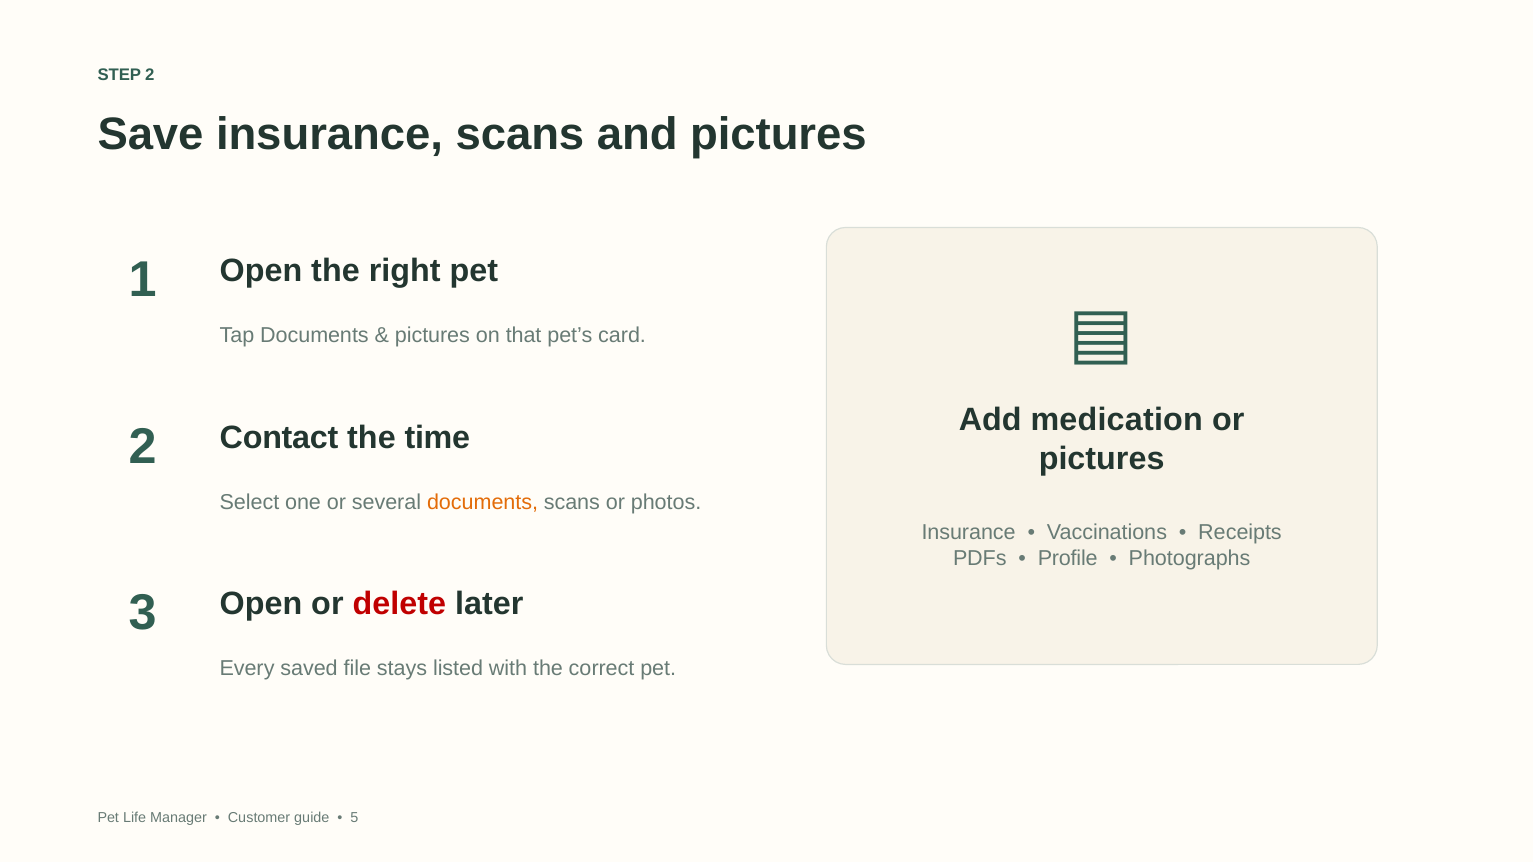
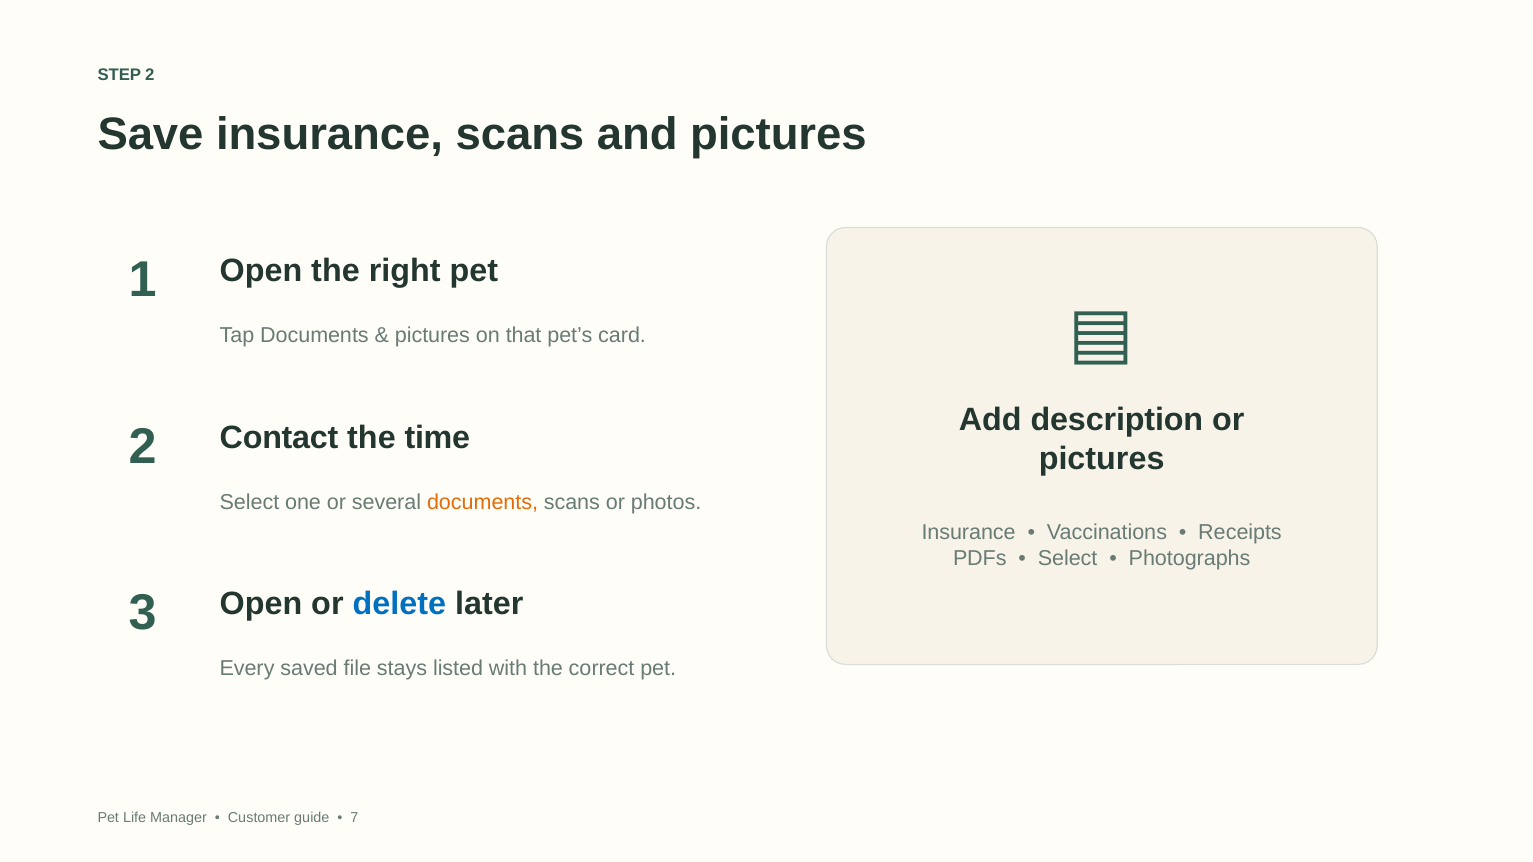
medication: medication -> description
Profile at (1068, 558): Profile -> Select
delete colour: red -> blue
5: 5 -> 7
